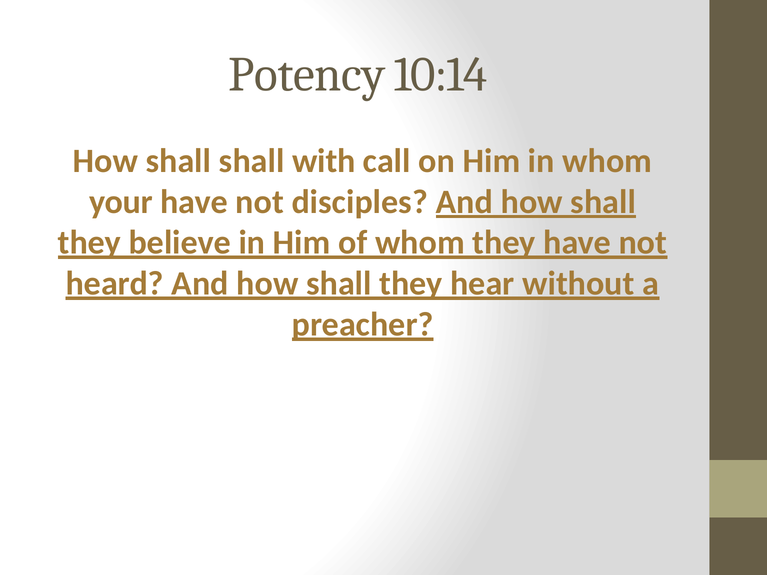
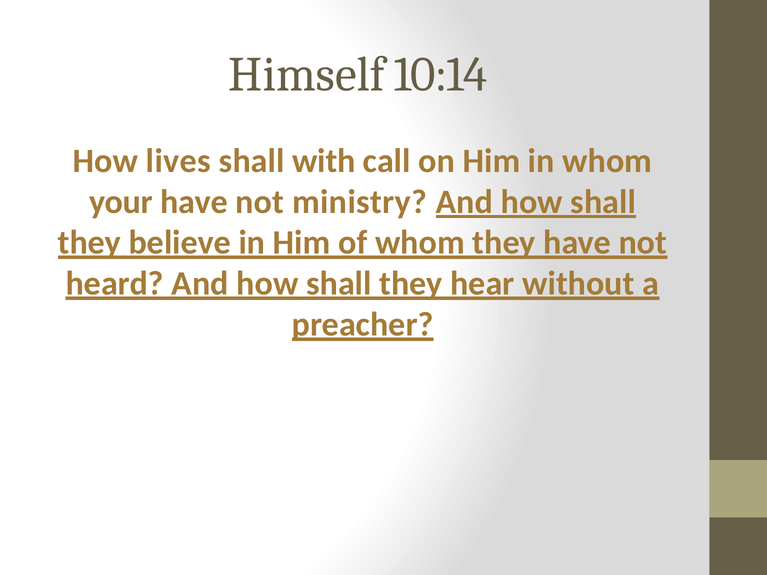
Potency: Potency -> Himself
shall at (178, 161): shall -> lives
disciples: disciples -> ministry
